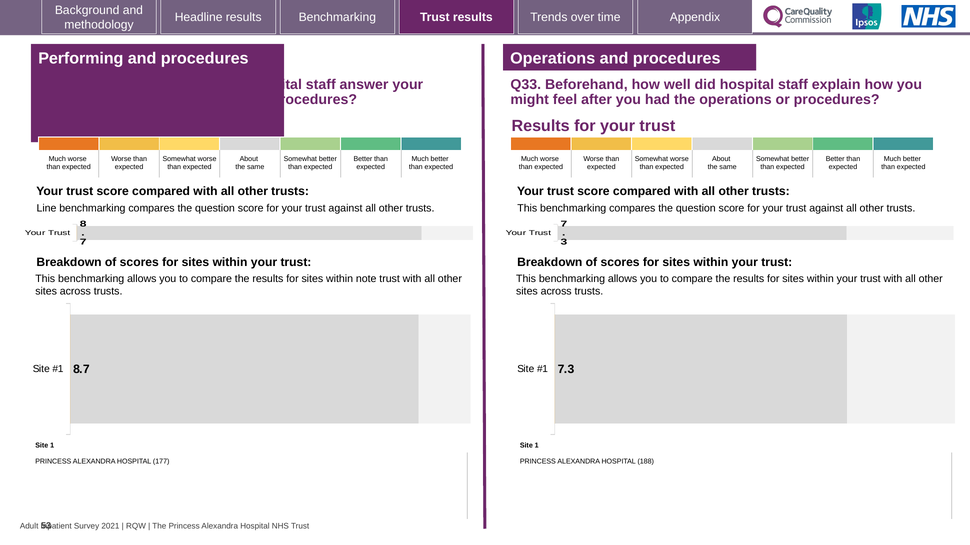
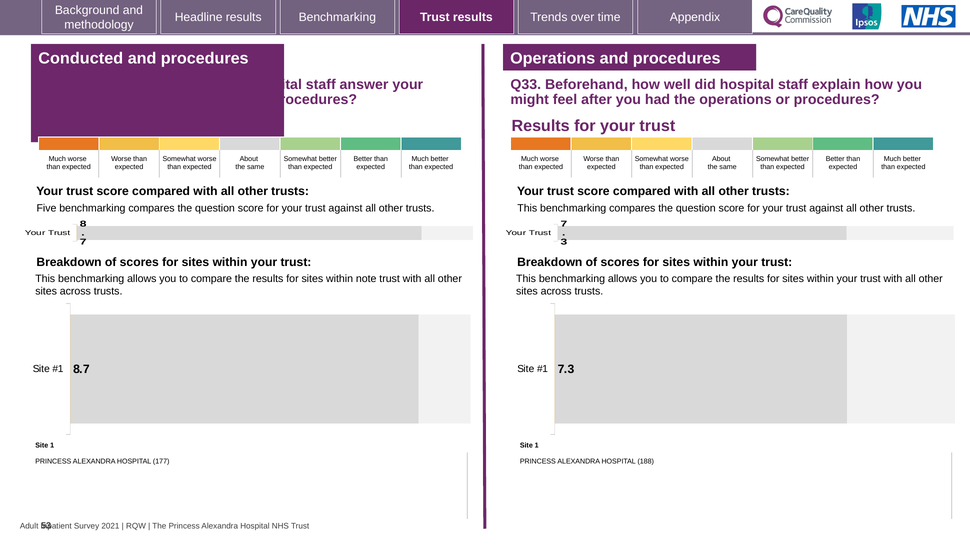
Performing: Performing -> Conducted
Line: Line -> Five
